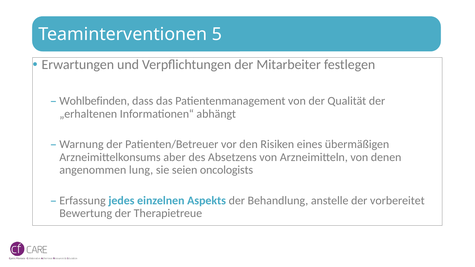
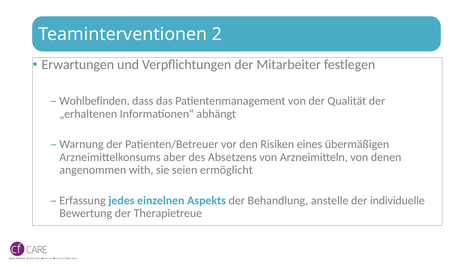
5: 5 -> 2
lung: lung -> with
oncologists: oncologists -> ermöglicht
vorbereitet: vorbereitet -> individuelle
